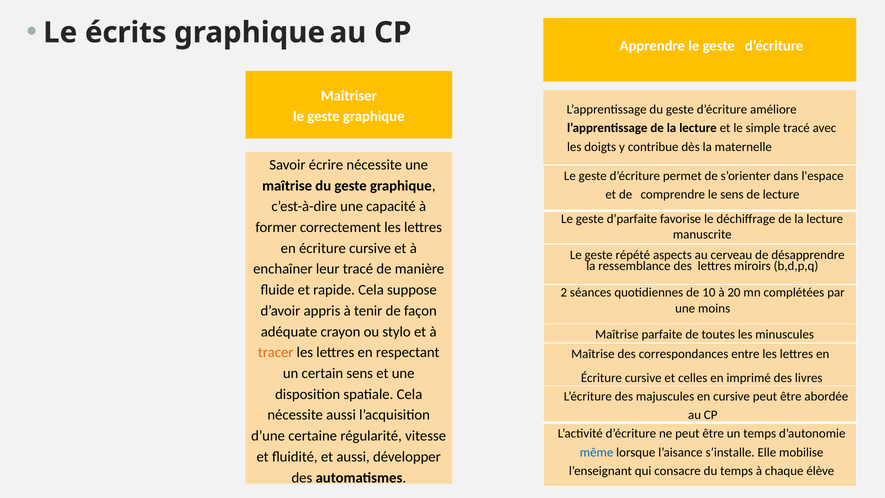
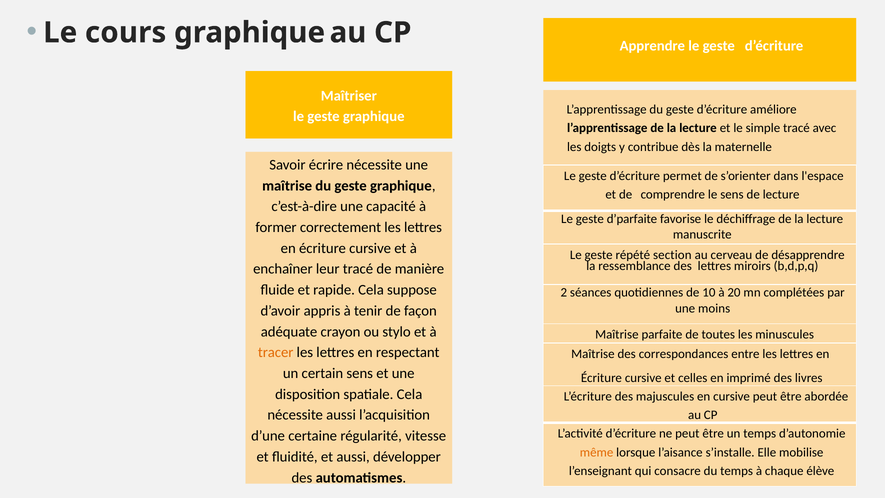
écrits: écrits -> cours
aspects: aspects -> section
même colour: blue -> orange
